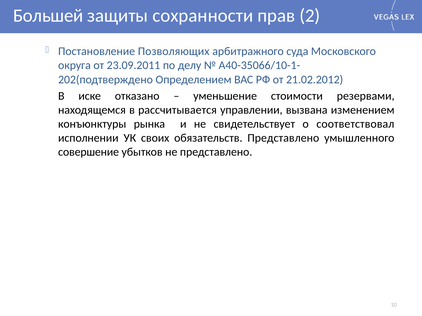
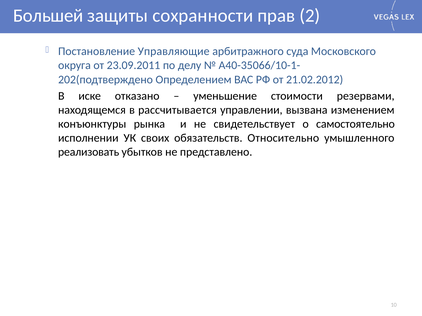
Позволяющих: Позволяющих -> Управляющие
соответствовал: соответствовал -> самостоятельно
обязательств Представлено: Представлено -> Относительно
совершение: совершение -> реализовать
